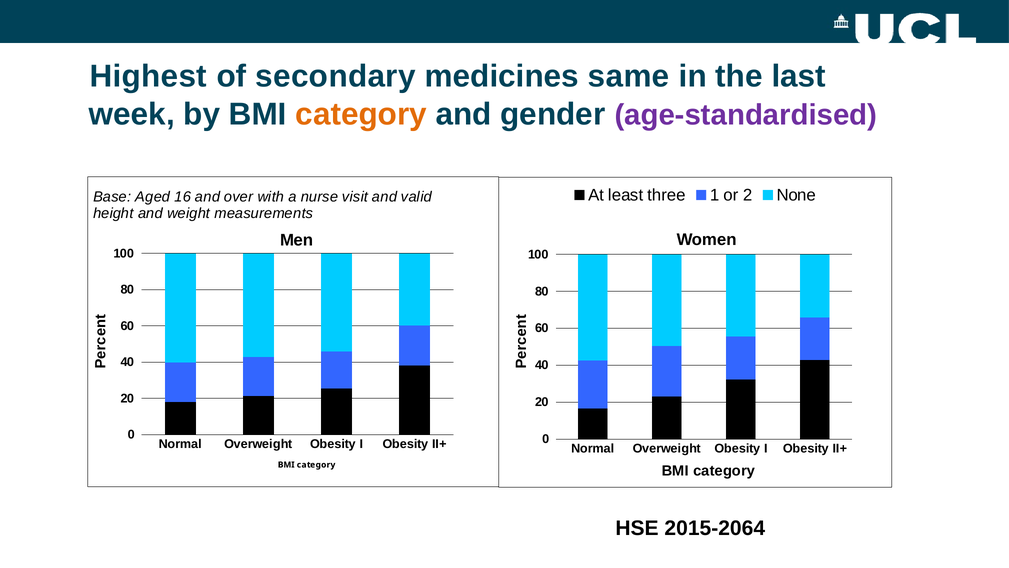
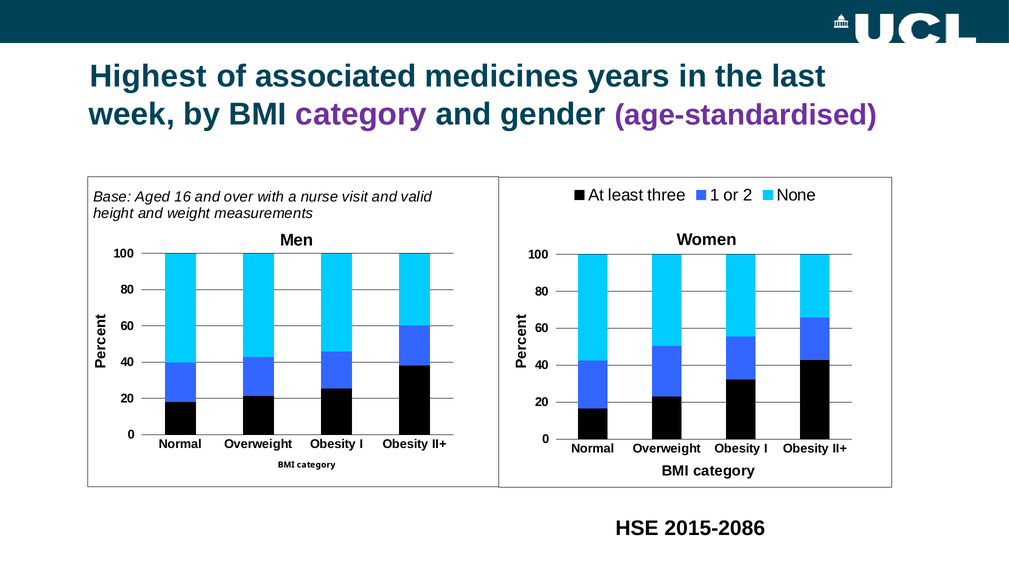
secondary: secondary -> associated
same: same -> years
category at (361, 114) colour: orange -> purple
2015-2064: 2015-2064 -> 2015-2086
